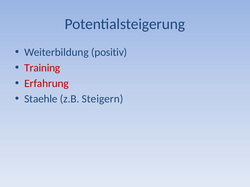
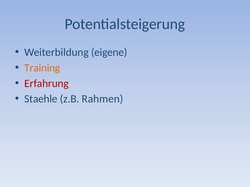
positiv: positiv -> eigene
Training colour: red -> orange
Steigern: Steigern -> Rahmen
